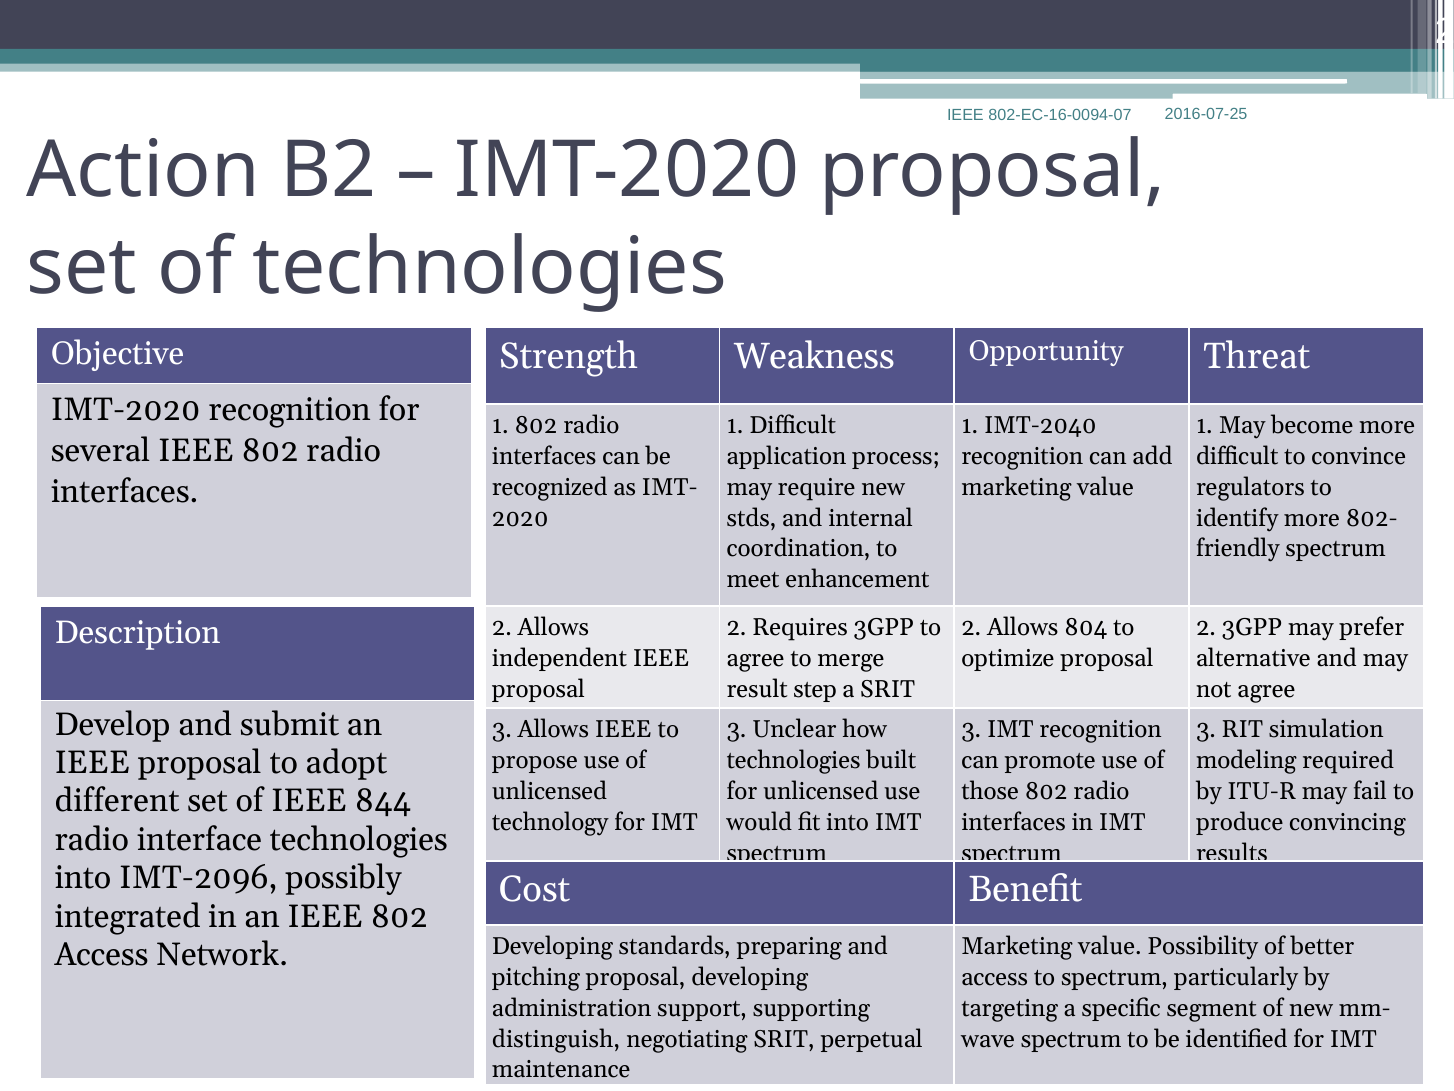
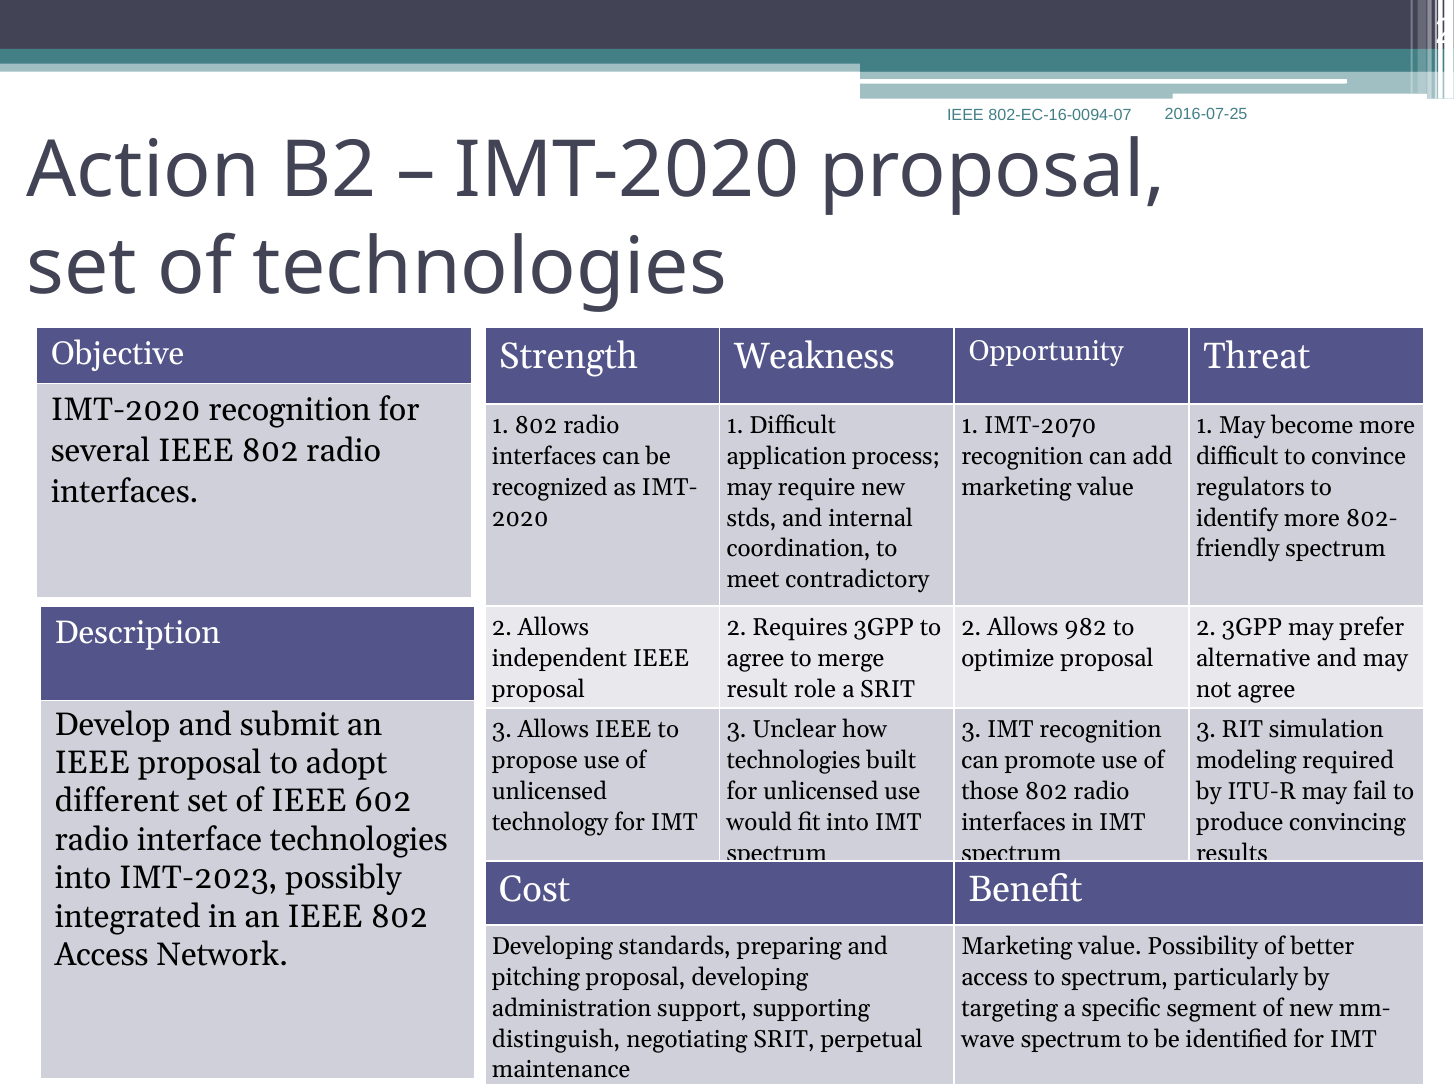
IMT-2040: IMT-2040 -> IMT-2070
enhancement: enhancement -> contradictory
804: 804 -> 982
step: step -> role
844: 844 -> 602
IMT-2096: IMT-2096 -> IMT-2023
